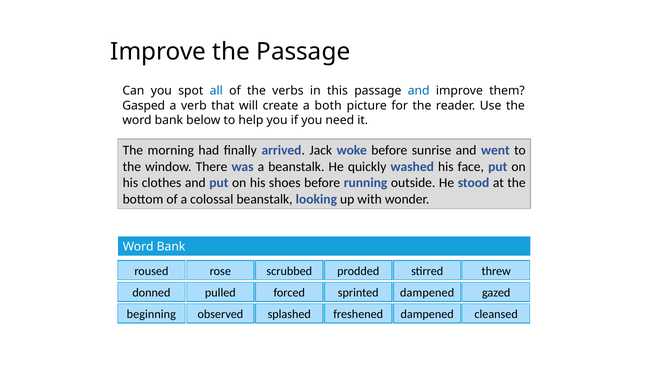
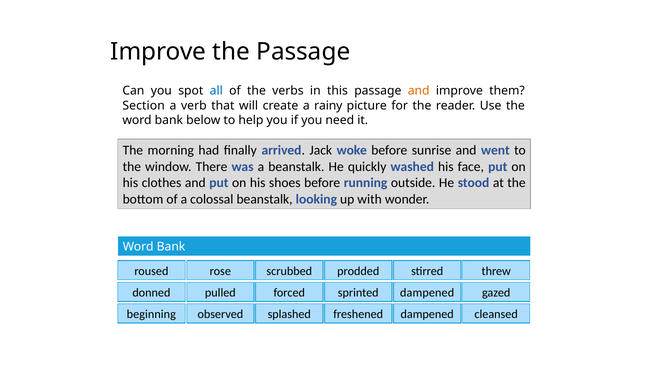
and at (419, 91) colour: blue -> orange
Gasped: Gasped -> Section
both: both -> rainy
